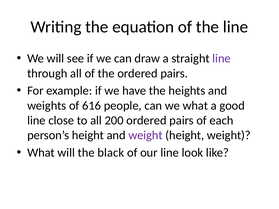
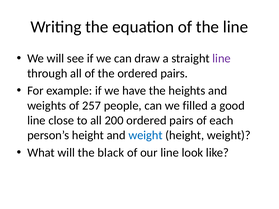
616: 616 -> 257
we what: what -> filled
weight at (145, 135) colour: purple -> blue
